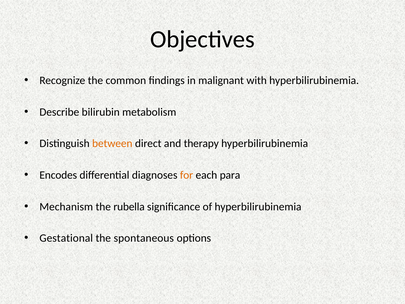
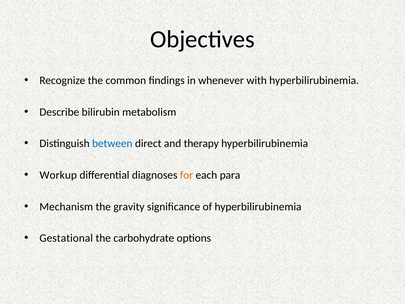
malignant: malignant -> whenever
between colour: orange -> blue
Encodes: Encodes -> Workup
rubella: rubella -> gravity
spontaneous: spontaneous -> carbohydrate
